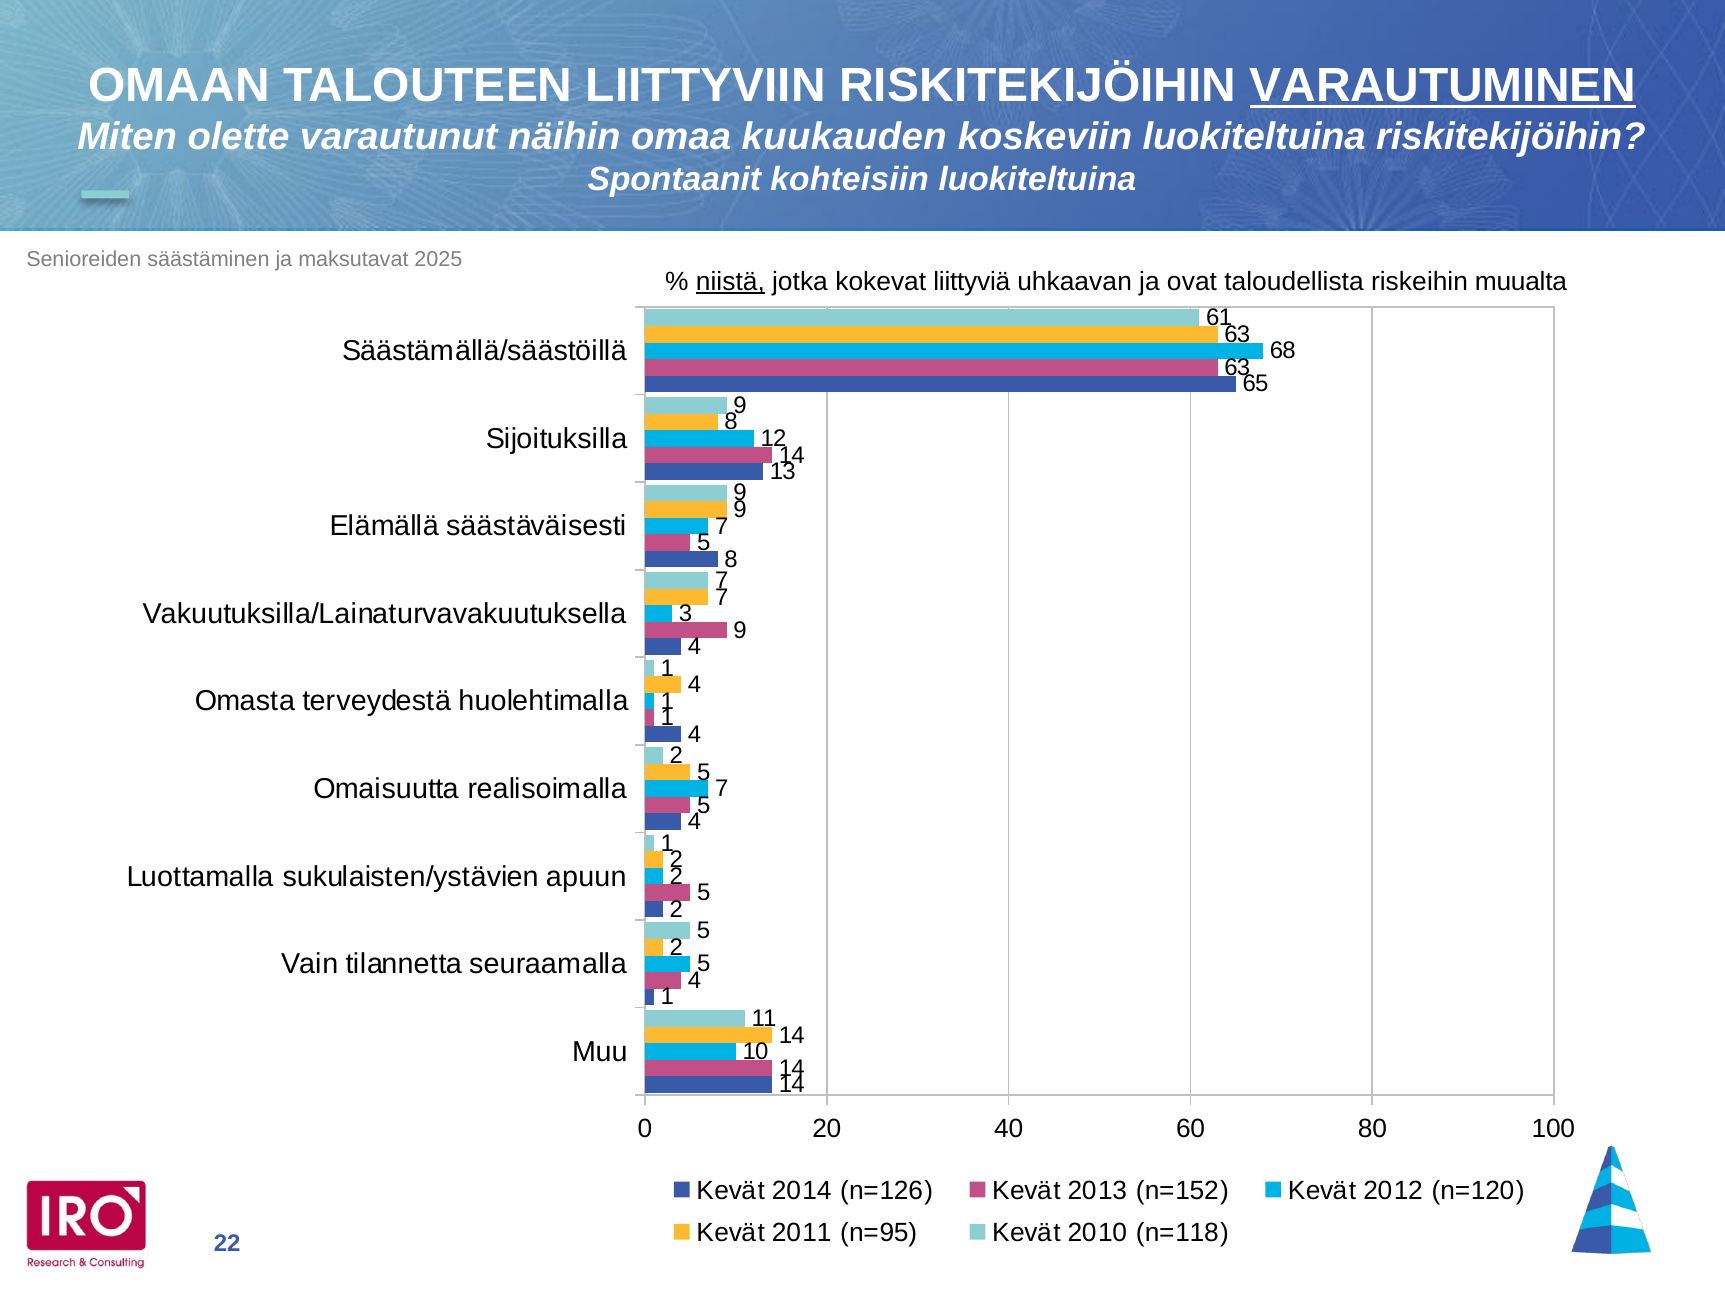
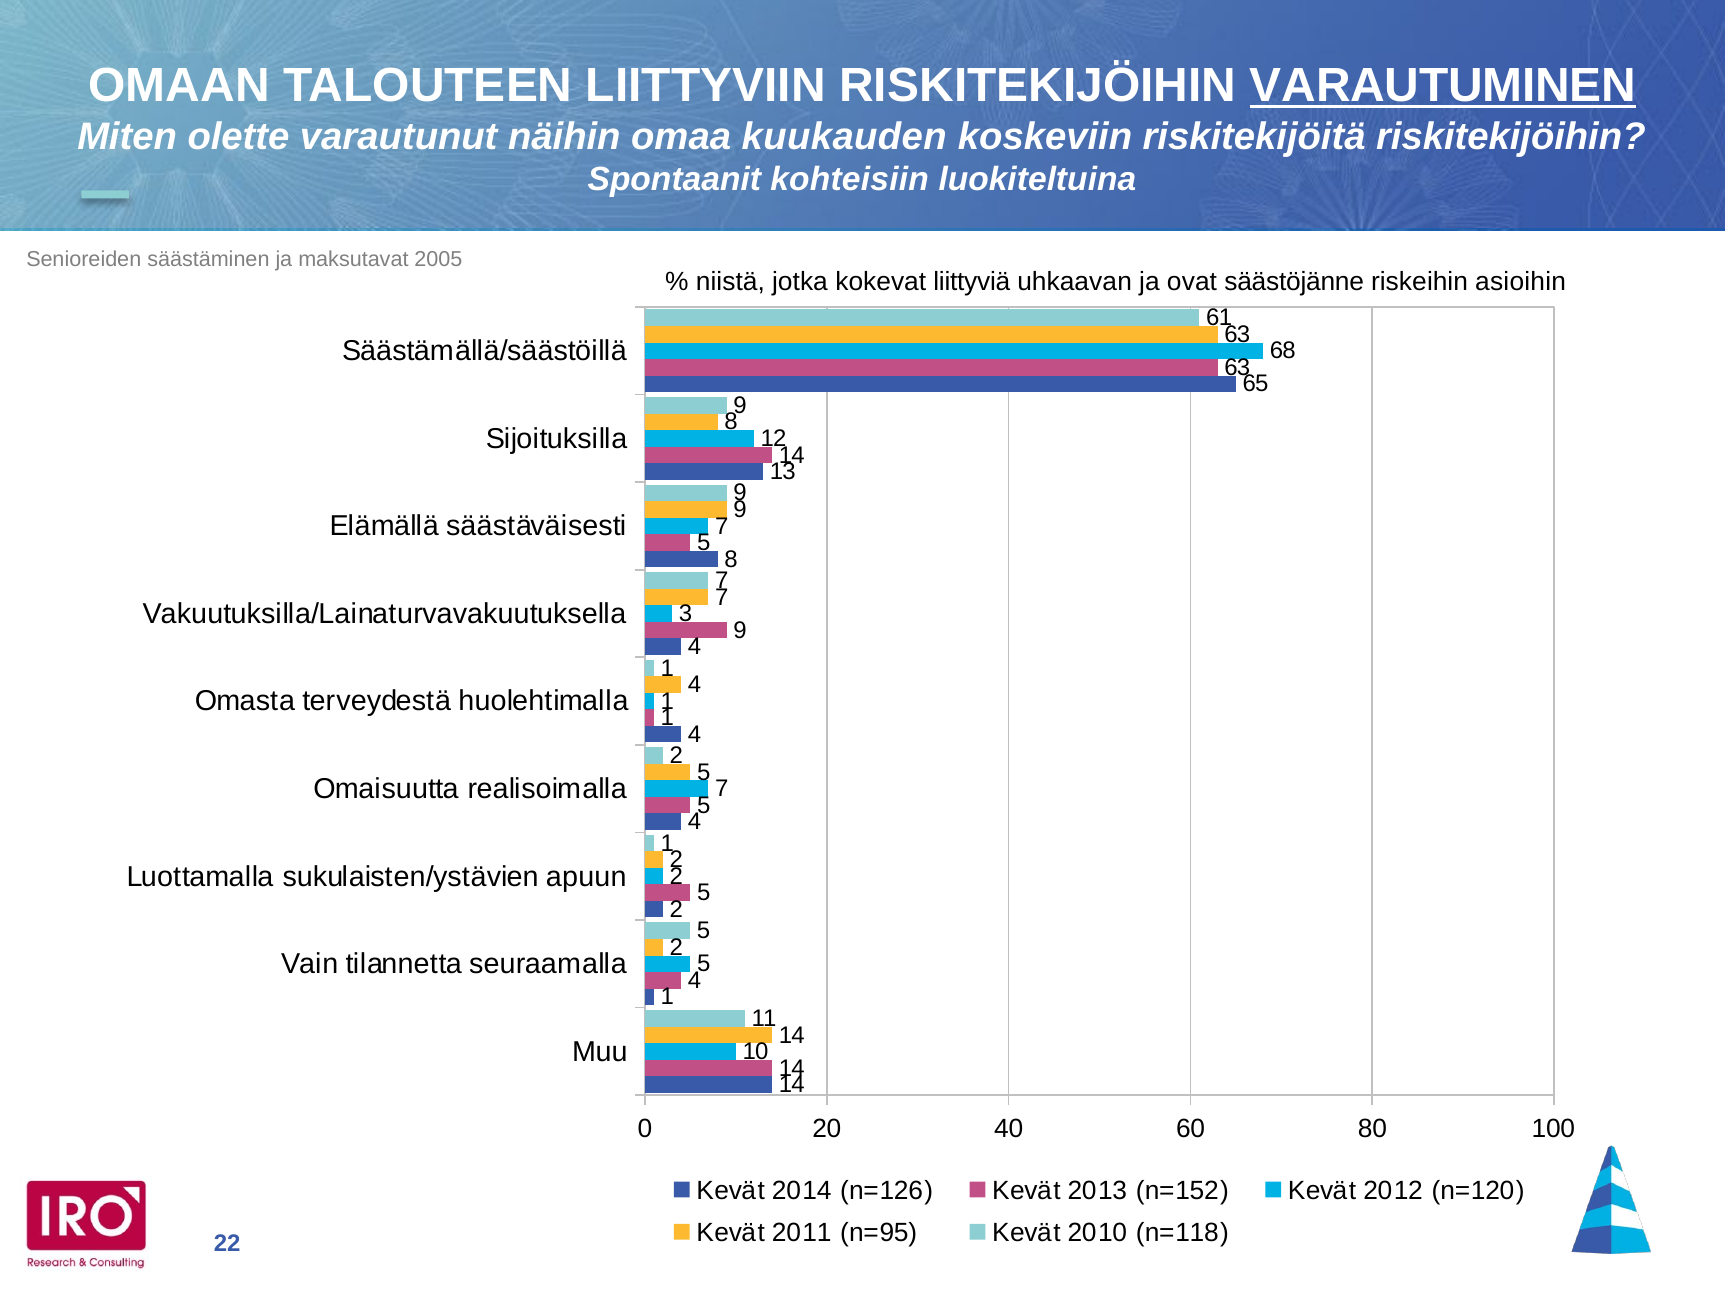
koskeviin luokiteltuina: luokiteltuina -> riskitekijöitä
2025: 2025 -> 2005
niistä underline: present -> none
taloudellista: taloudellista -> säästöjänne
muualta: muualta -> asioihin
